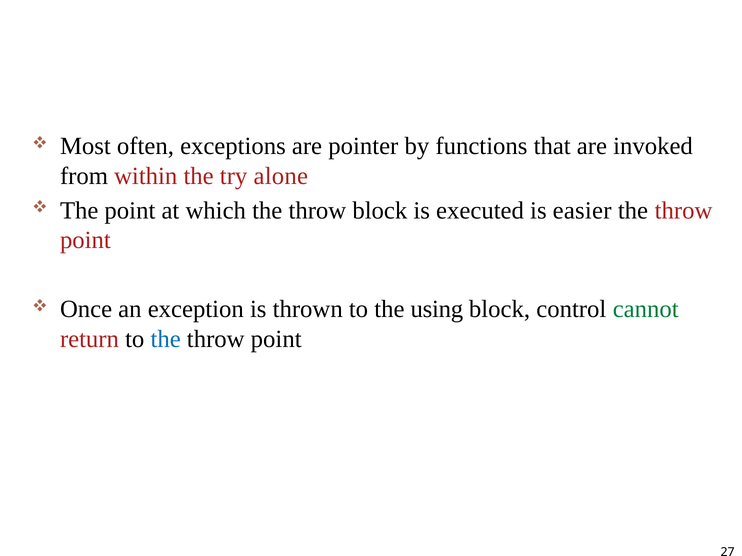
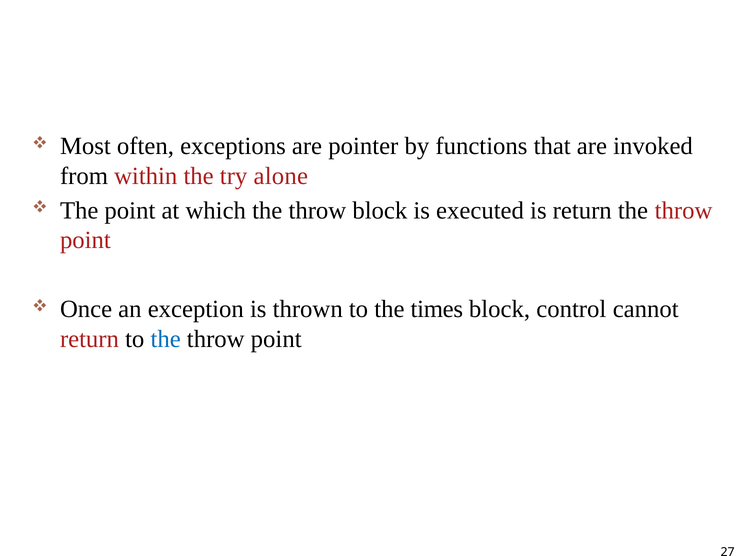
is easier: easier -> return
using: using -> times
cannot colour: green -> black
